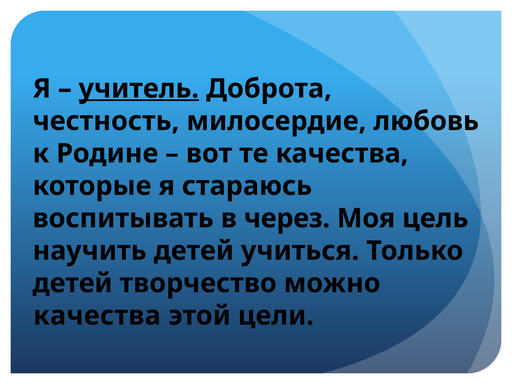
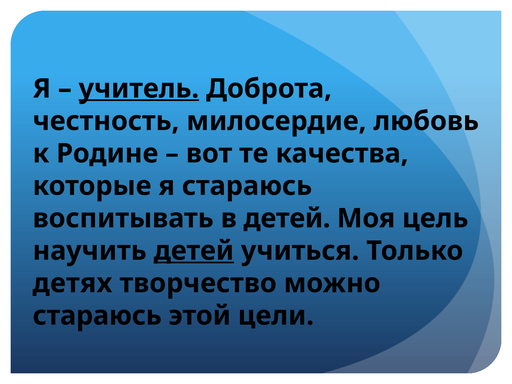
в через: через -> детей
детей at (194, 251) underline: none -> present
детей at (73, 283): детей -> детях
качества at (97, 316): качества -> стараюсь
